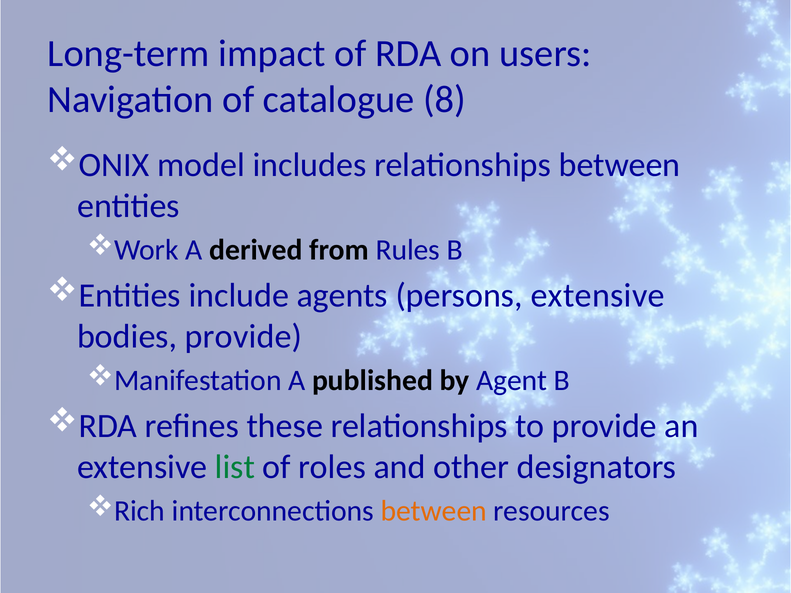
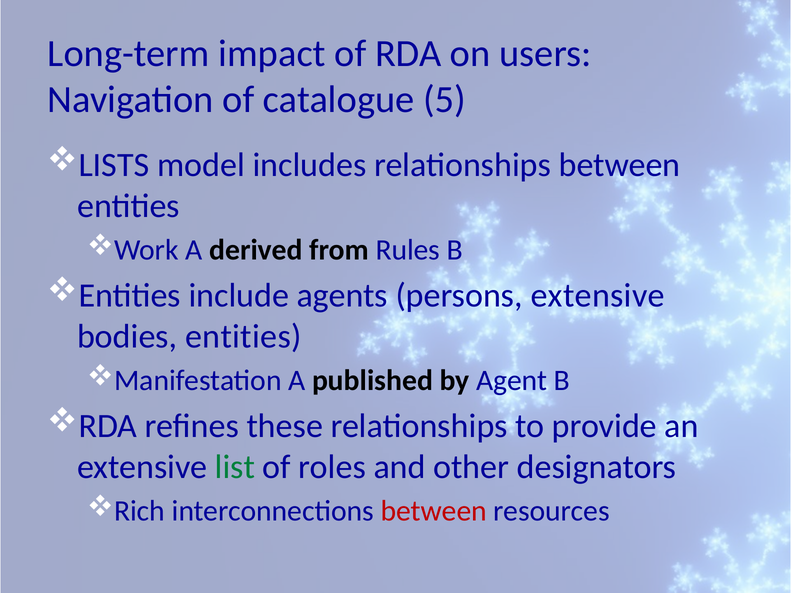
8: 8 -> 5
ONIX: ONIX -> LISTS
bodies provide: provide -> entities
between at (434, 511) colour: orange -> red
